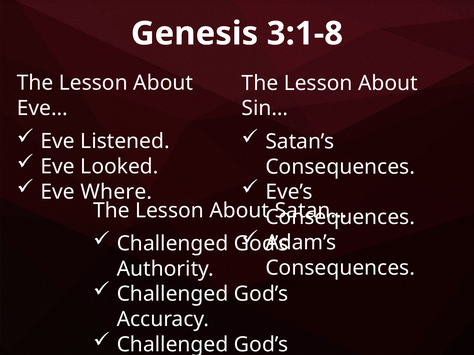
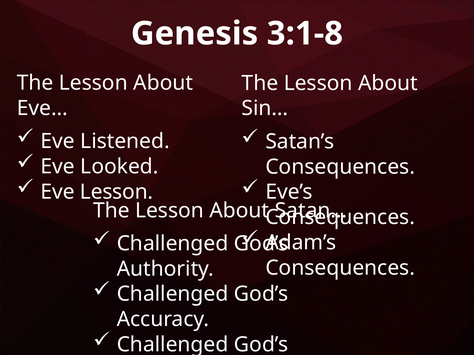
Eve Where: Where -> Lesson
